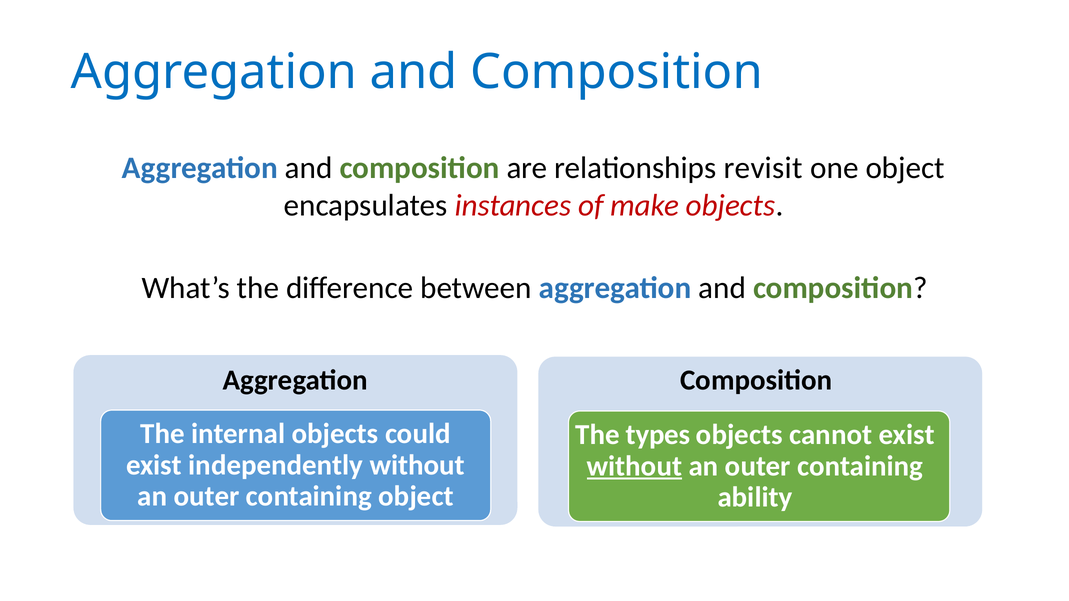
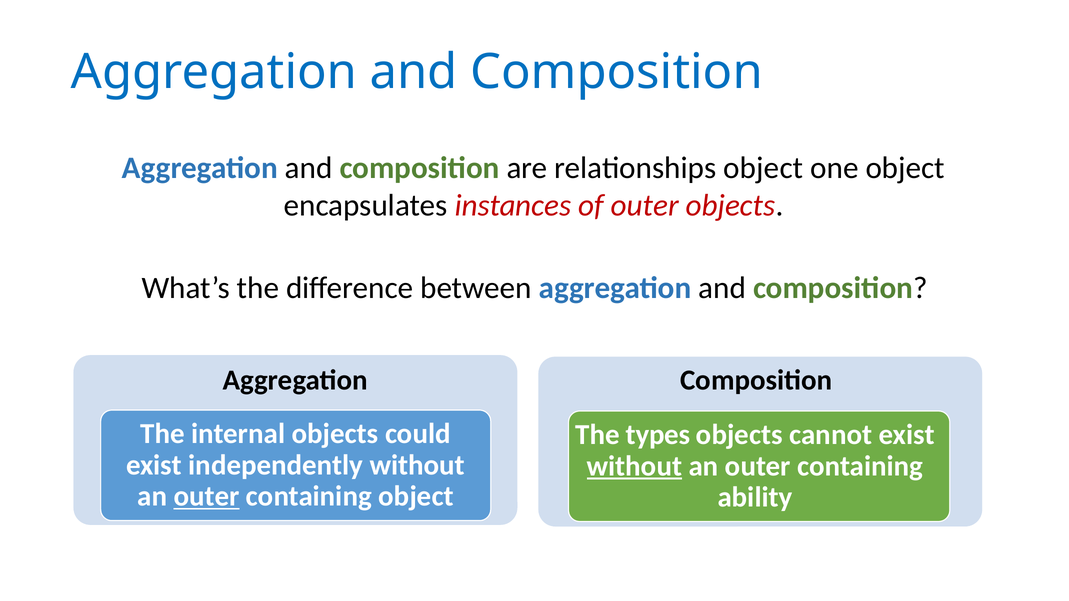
relationships revisit: revisit -> object
of make: make -> outer
outer at (207, 497) underline: none -> present
